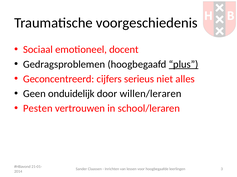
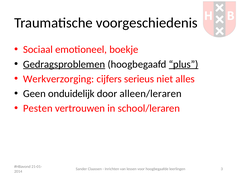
docent: docent -> boekje
Gedragsproblemen underline: none -> present
Geconcentreerd: Geconcentreerd -> Werkverzorging
willen/leraren: willen/leraren -> alleen/leraren
